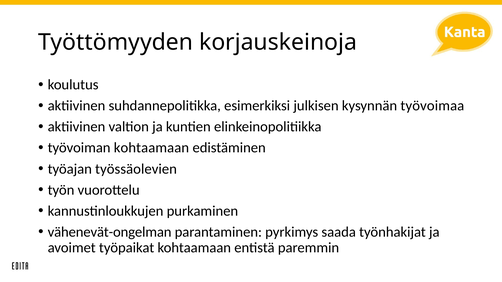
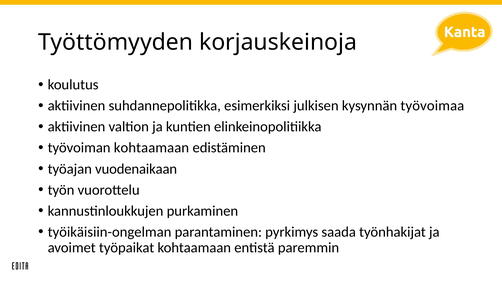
työssäolevien: työssäolevien -> vuodenaikaan
vähenevät-ongelman: vähenevät-ongelman -> työikäisiin-ongelman
